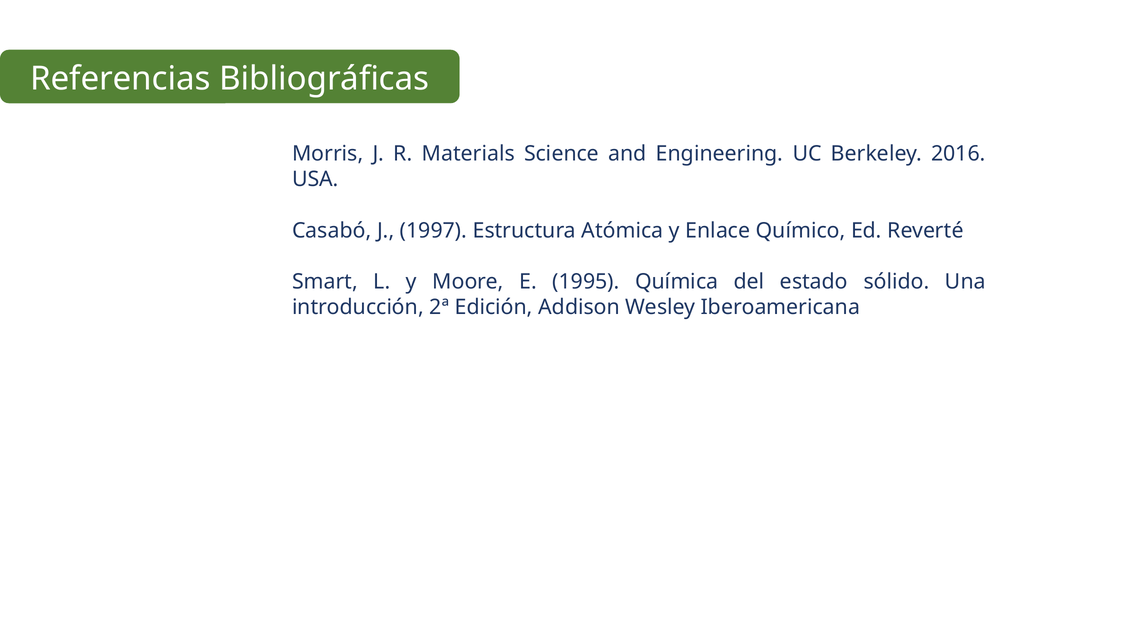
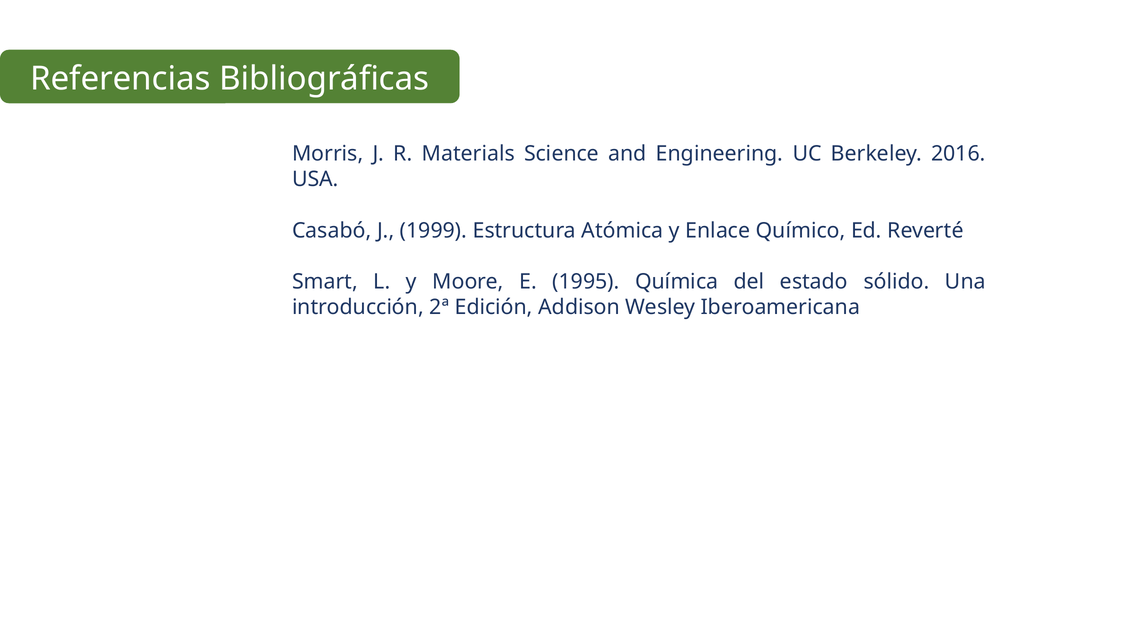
1997: 1997 -> 1999
